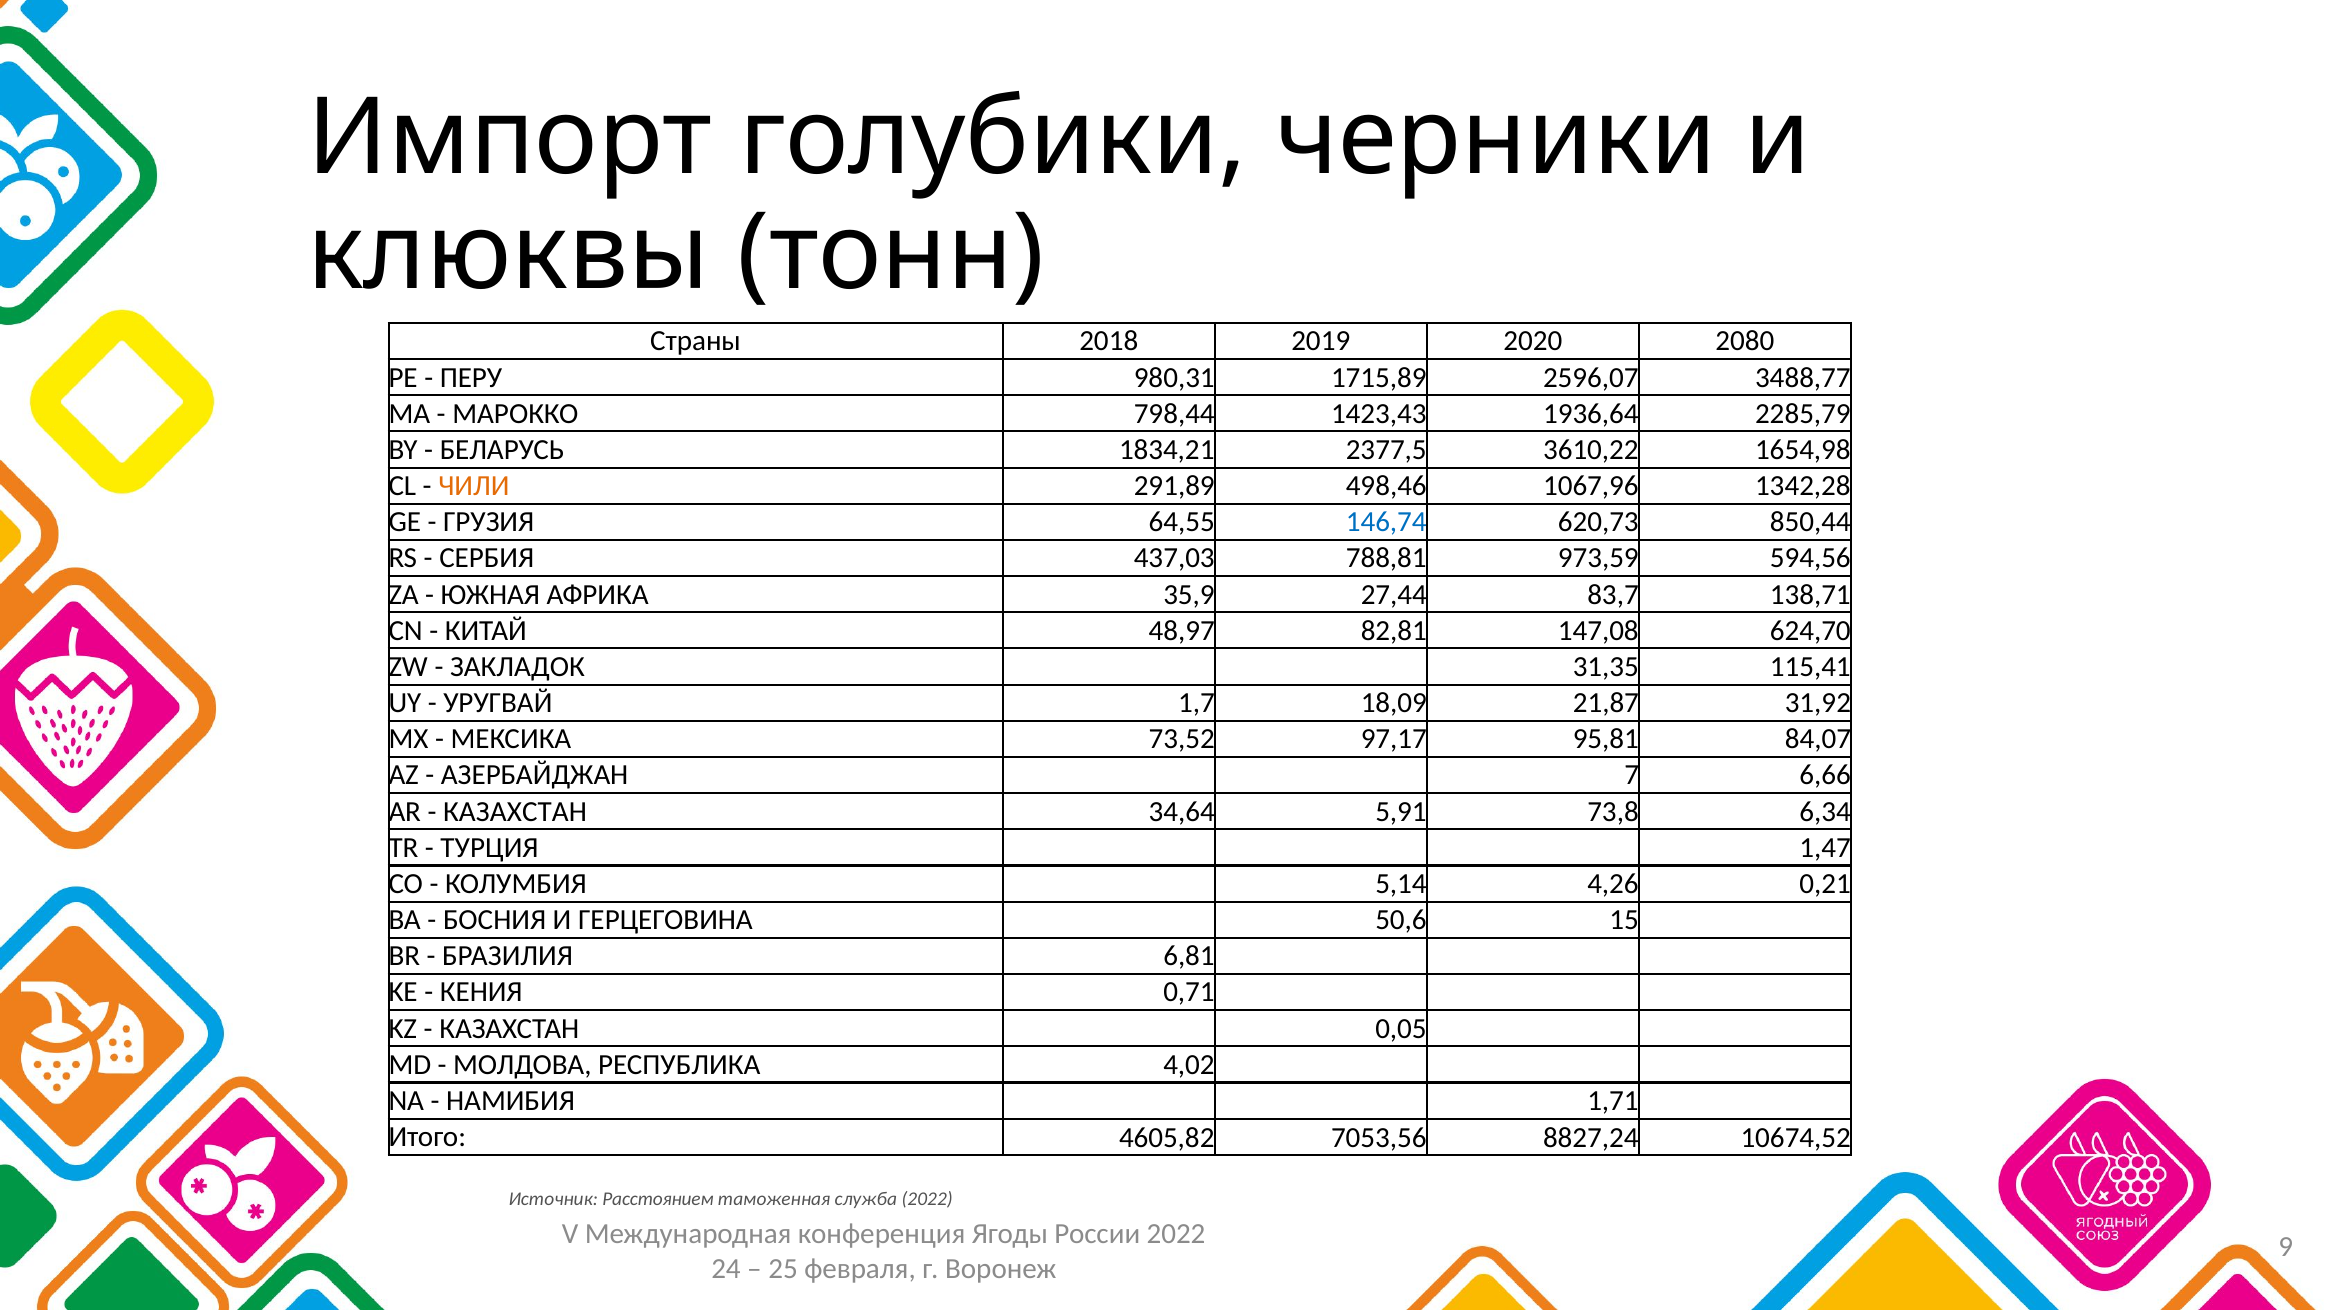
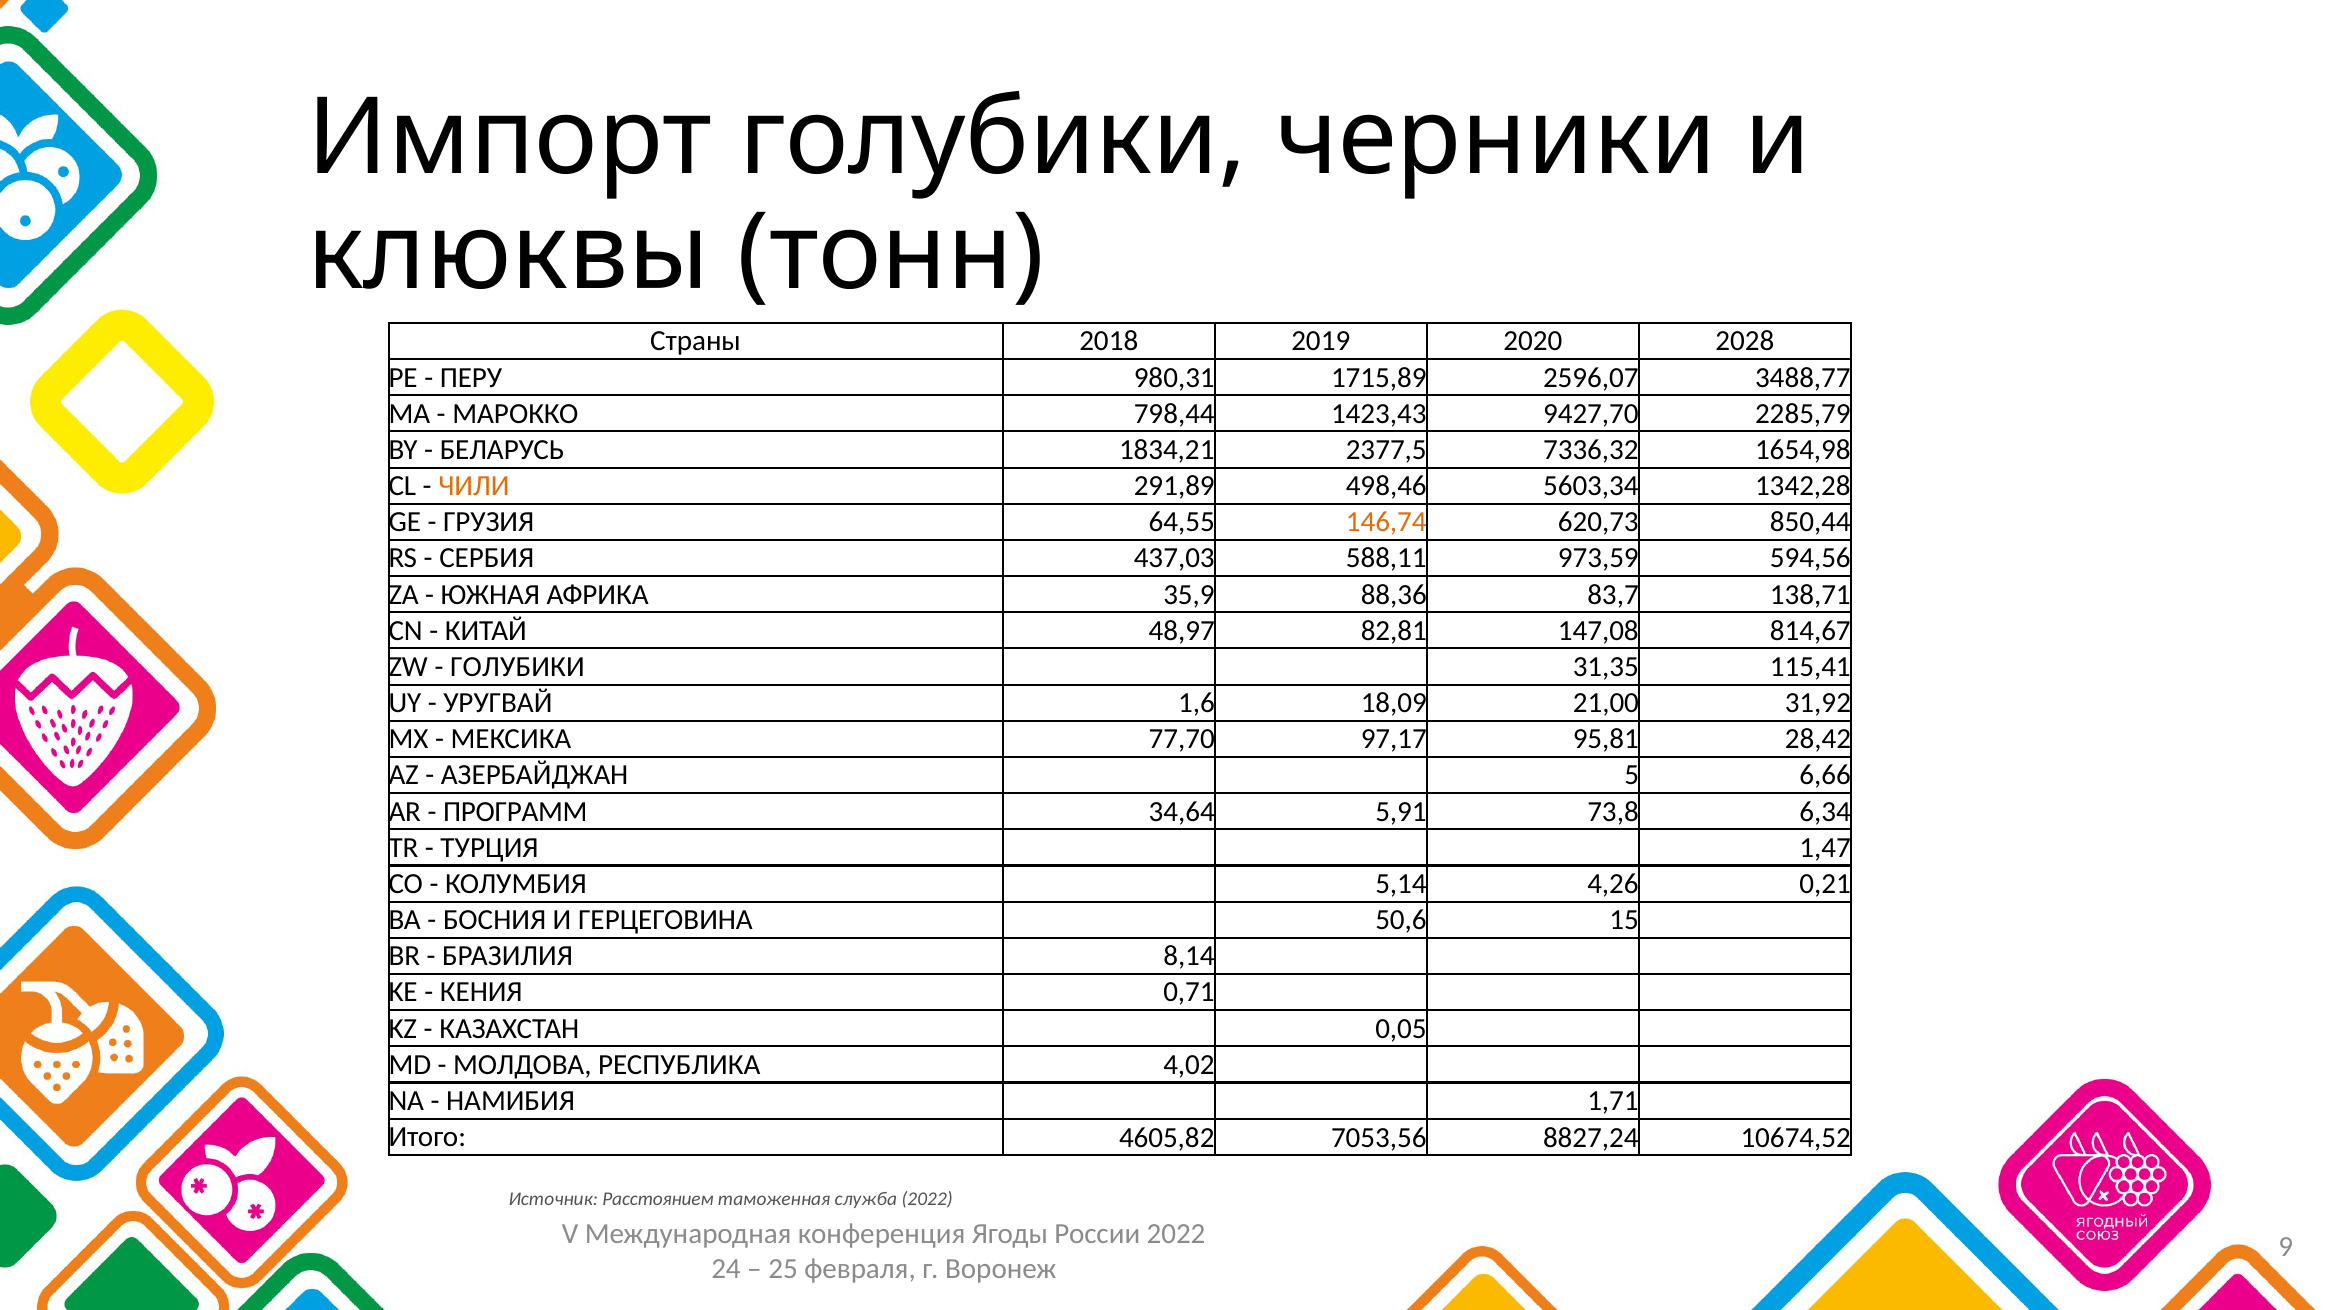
2080: 2080 -> 2028
1936,64: 1936,64 -> 9427,70
3610,22: 3610,22 -> 7336,32
1067,96: 1067,96 -> 5603,34
146,74 colour: blue -> orange
788,81: 788,81 -> 588,11
27,44: 27,44 -> 88,36
624,70: 624,70 -> 814,67
ЗАКЛАДОК at (517, 667): ЗАКЛАДОК -> ГОЛУБИКИ
1,7: 1,7 -> 1,6
21,87: 21,87 -> 21,00
73,52: 73,52 -> 77,70
84,07: 84,07 -> 28,42
7: 7 -> 5
КАЗАХСТАН at (515, 812): КАЗАХСТАН -> ПРОГРАММ
6,81: 6,81 -> 8,14
